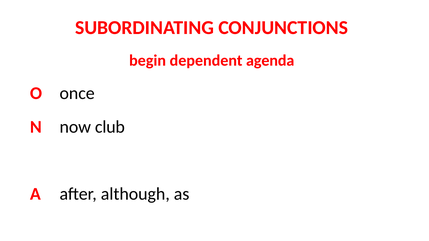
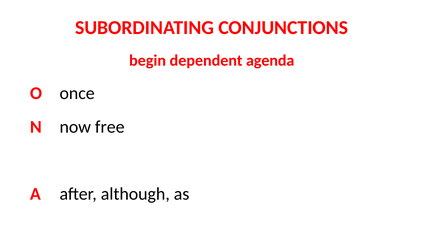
club: club -> free
